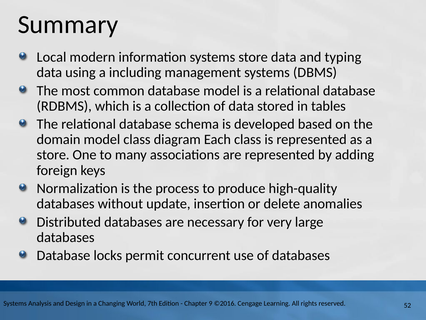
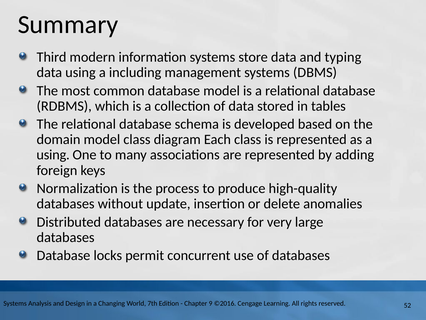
Local: Local -> Third
store at (53, 155): store -> using
